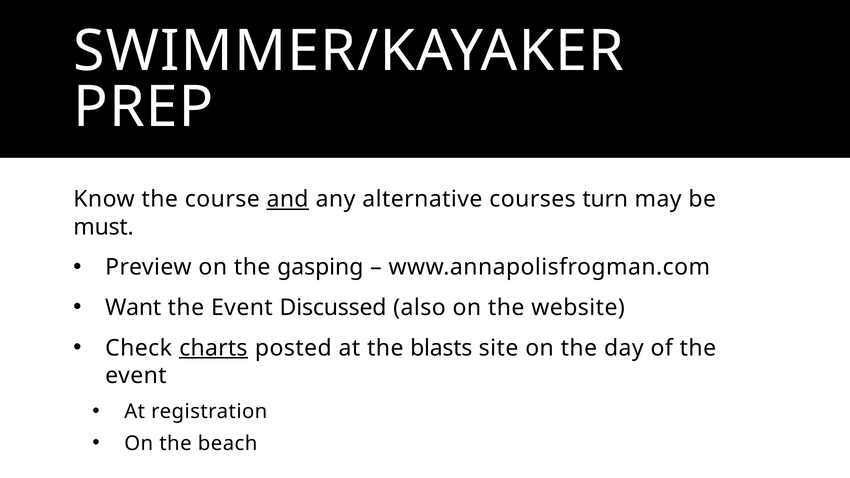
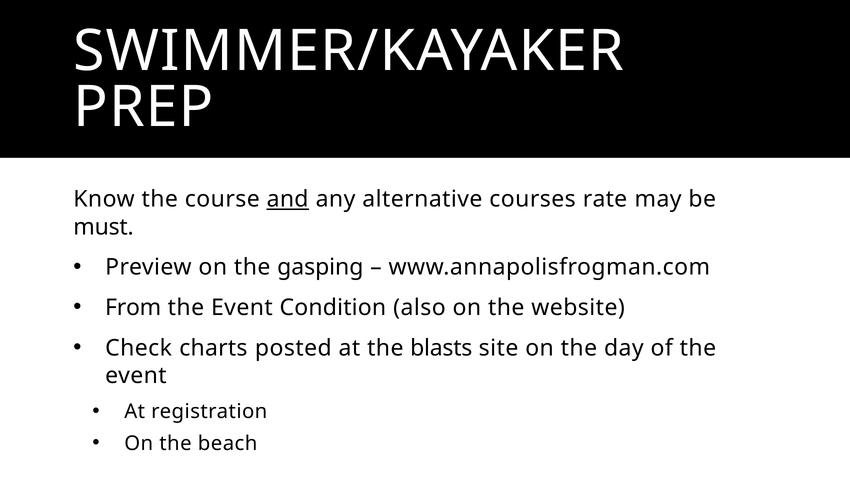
turn: turn -> rate
Want: Want -> From
Discussed: Discussed -> Condition
charts underline: present -> none
